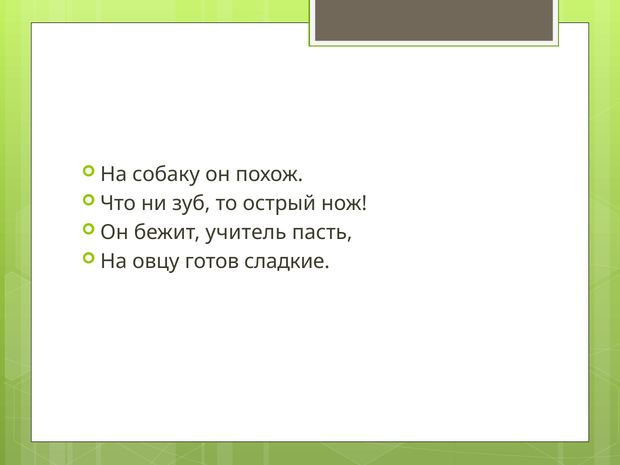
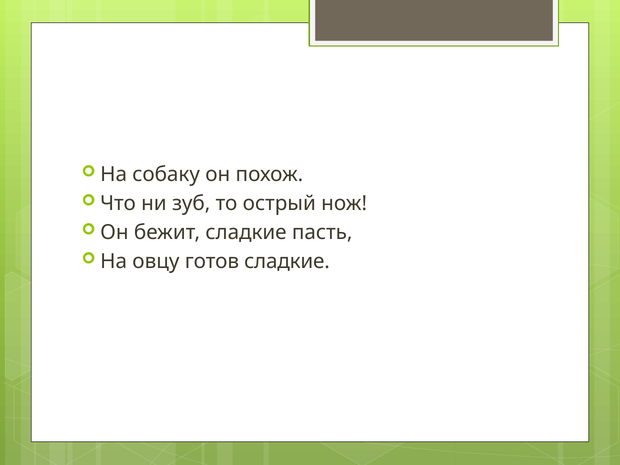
бежит учитель: учитель -> сладкие
